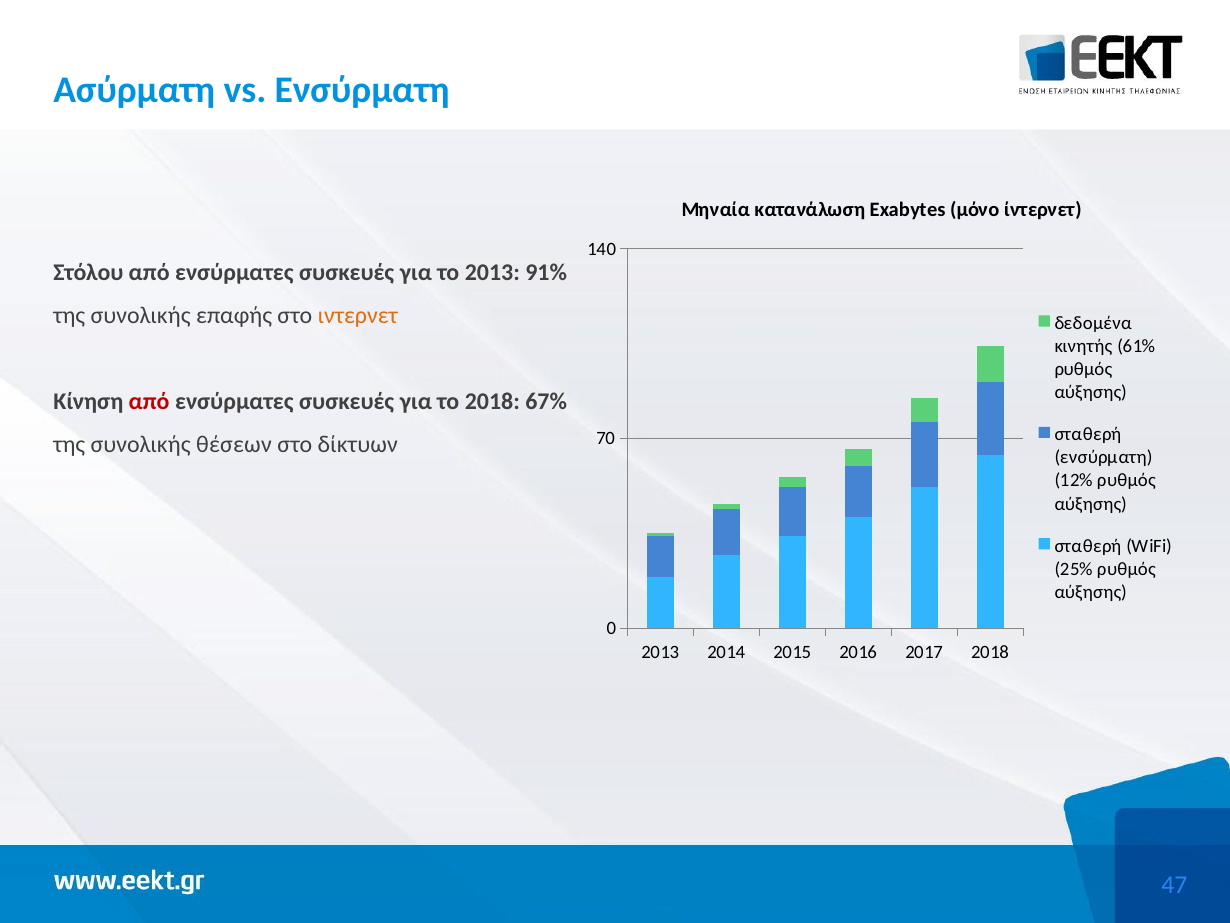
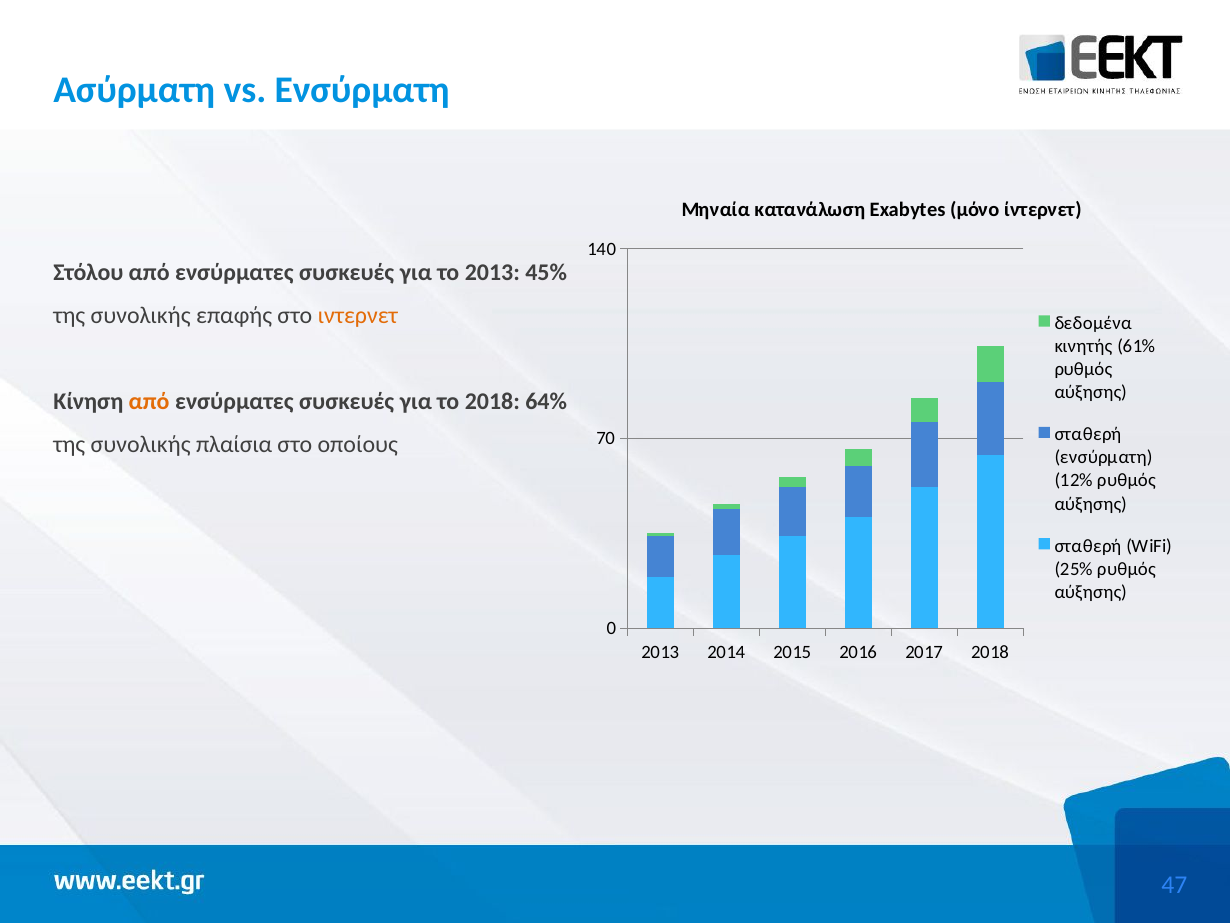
91%: 91% -> 45%
από at (149, 401) colour: red -> orange
67%: 67% -> 64%
θέσεων: θέσεων -> πλαίσια
δίκτυων: δίκτυων -> οποίους
